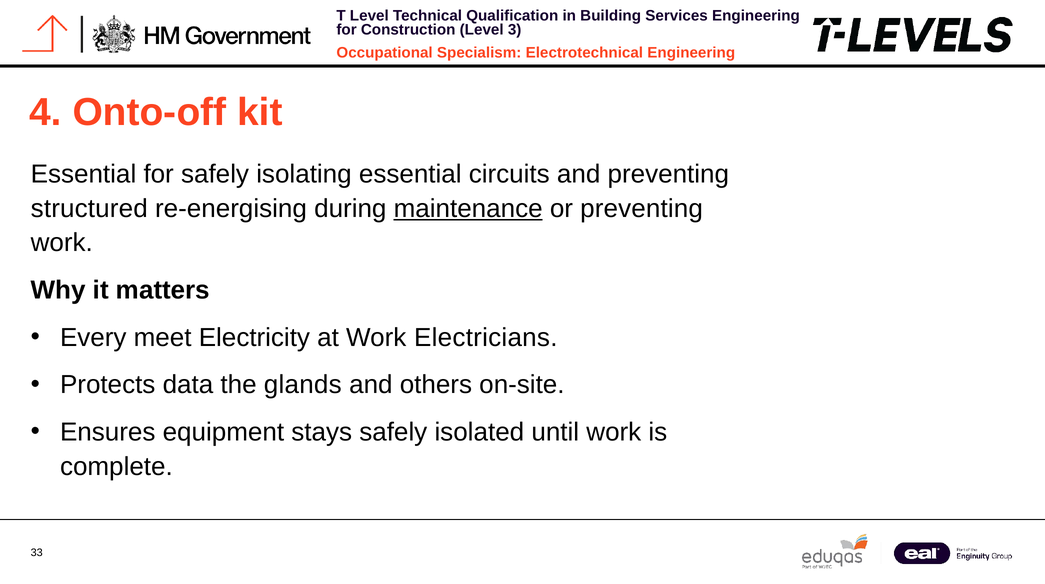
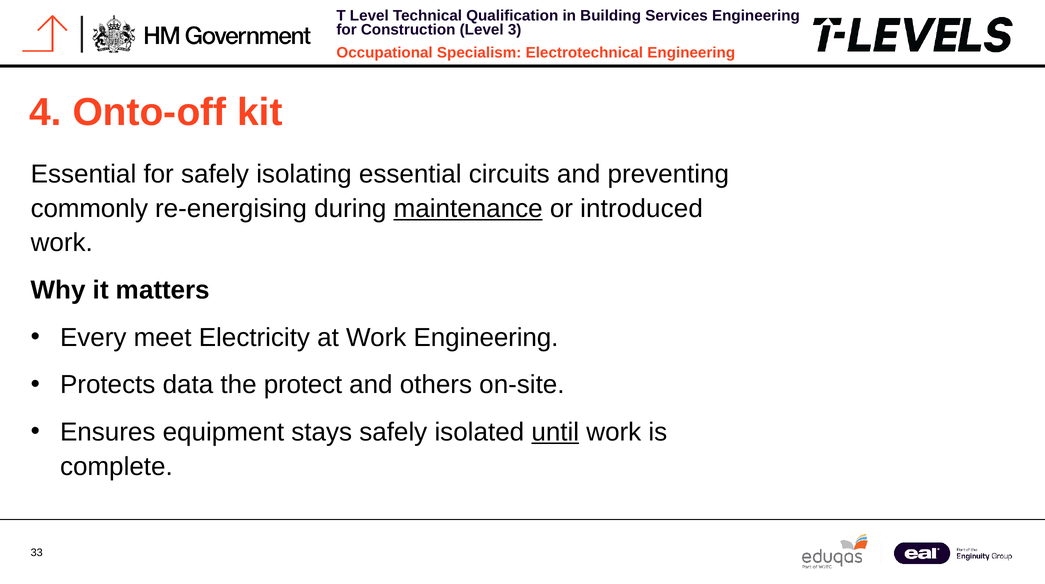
structured: structured -> commonly
or preventing: preventing -> introduced
Work Electricians: Electricians -> Engineering
glands: glands -> protect
until underline: none -> present
